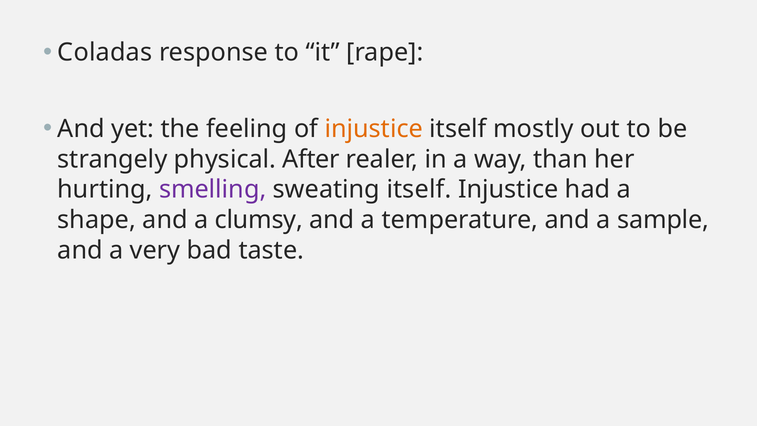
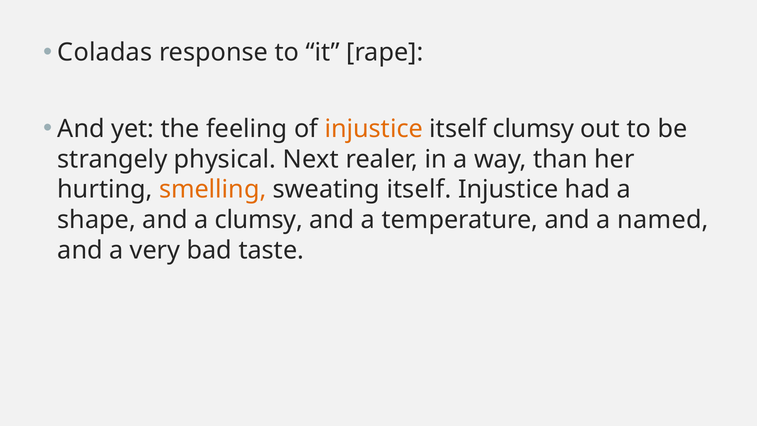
itself mostly: mostly -> clumsy
After: After -> Next
smelling colour: purple -> orange
sample: sample -> named
